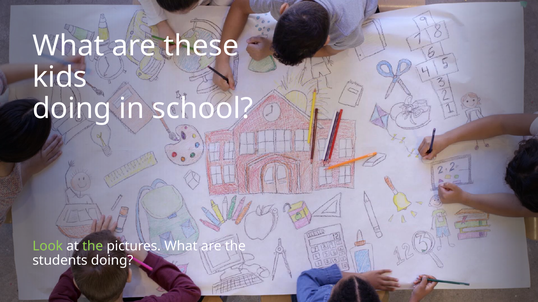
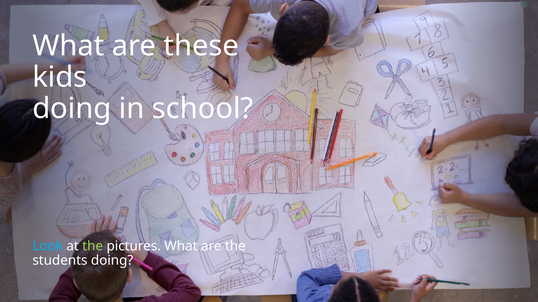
Look colour: light green -> light blue
